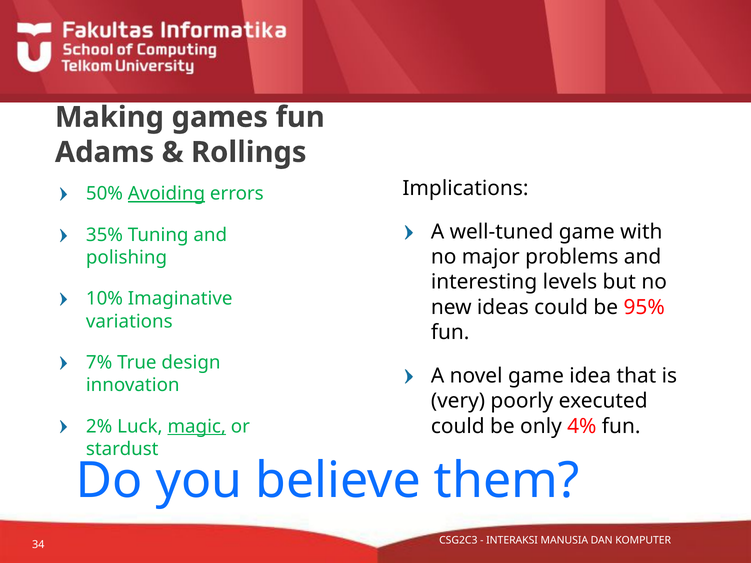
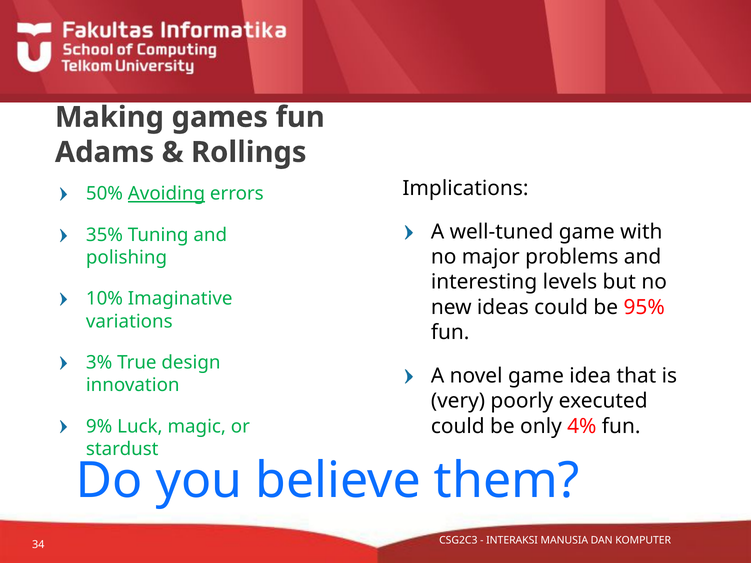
7%: 7% -> 3%
2%: 2% -> 9%
magic underline: present -> none
